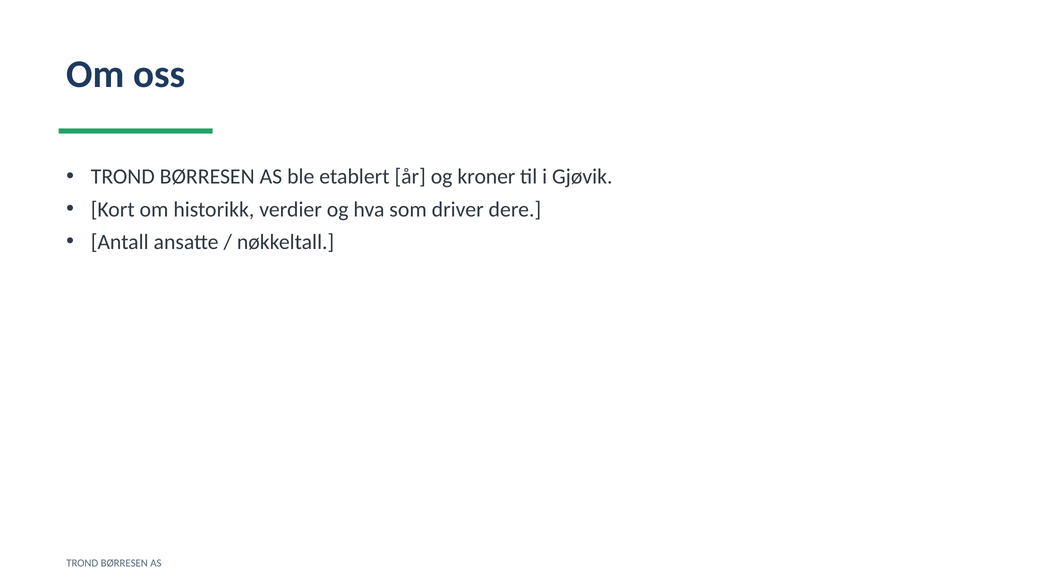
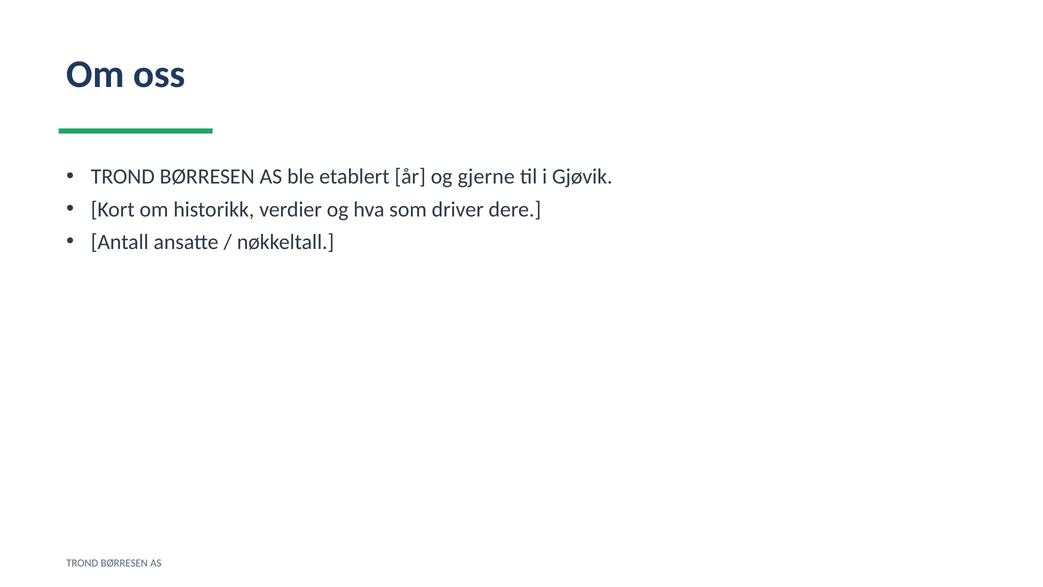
kroner: kroner -> gjerne
